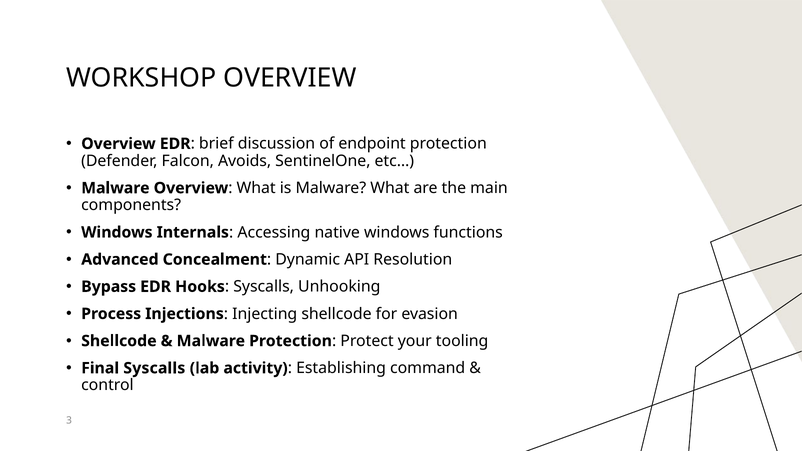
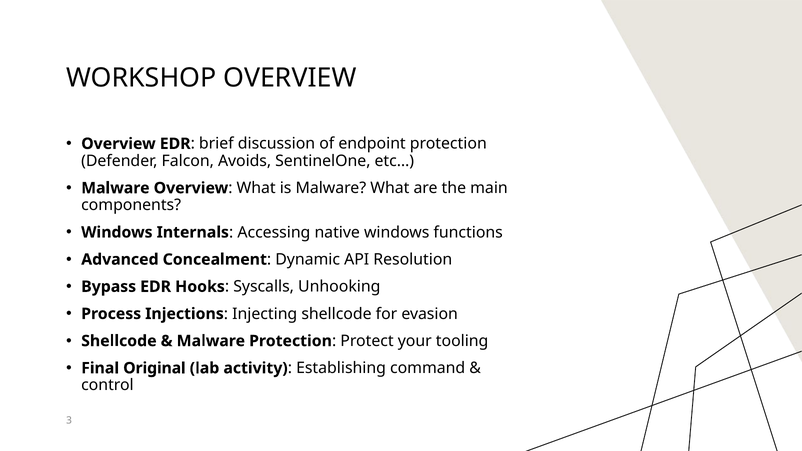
Final Syscalls: Syscalls -> Original
